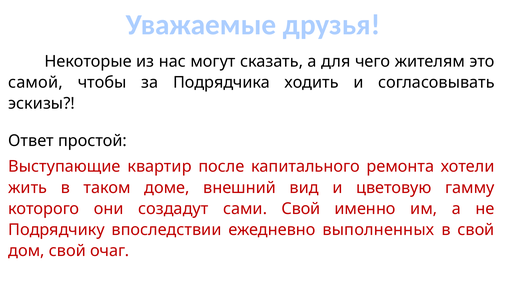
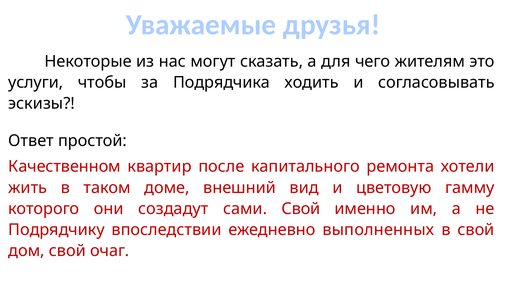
самой: самой -> услуги
Выступающие: Выступающие -> Качественном
